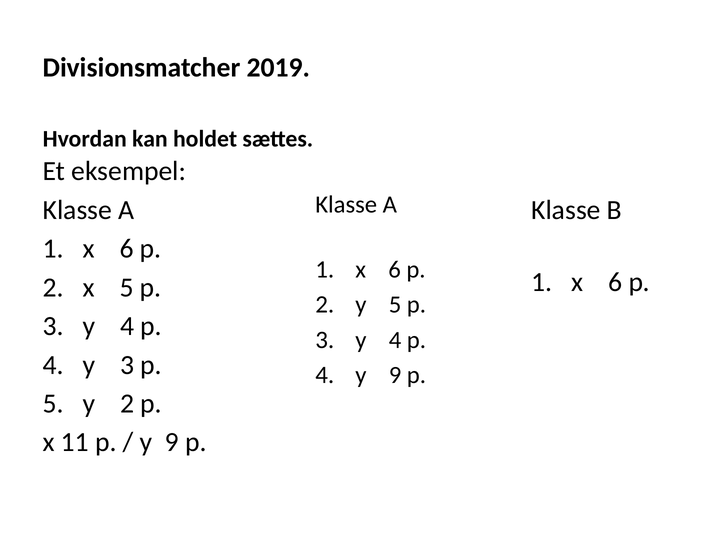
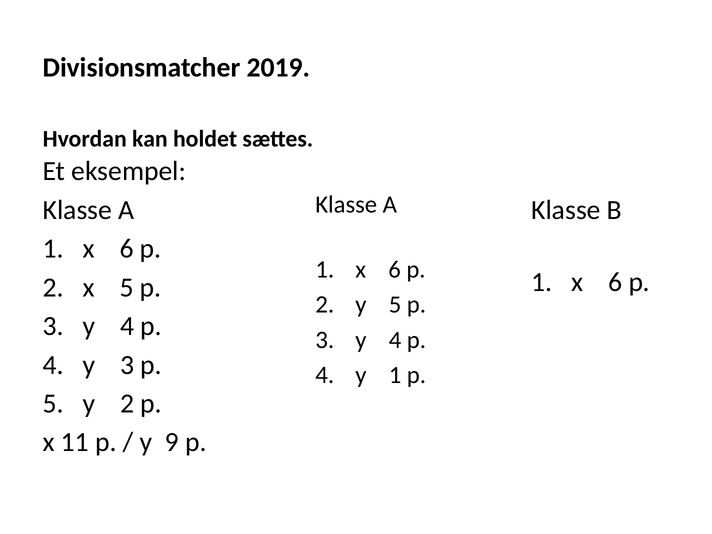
4 y 9: 9 -> 1
